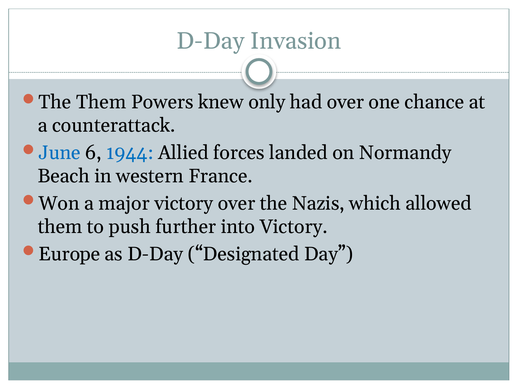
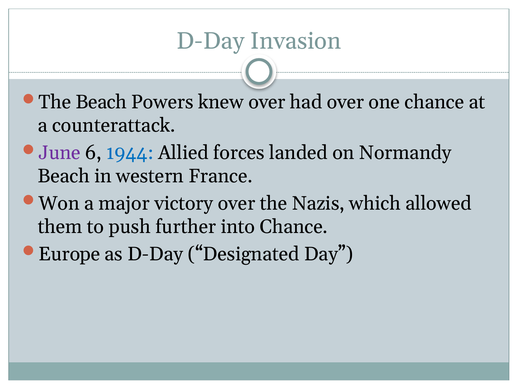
The Them: Them -> Beach
knew only: only -> over
June colour: blue -> purple
into Victory: Victory -> Chance
